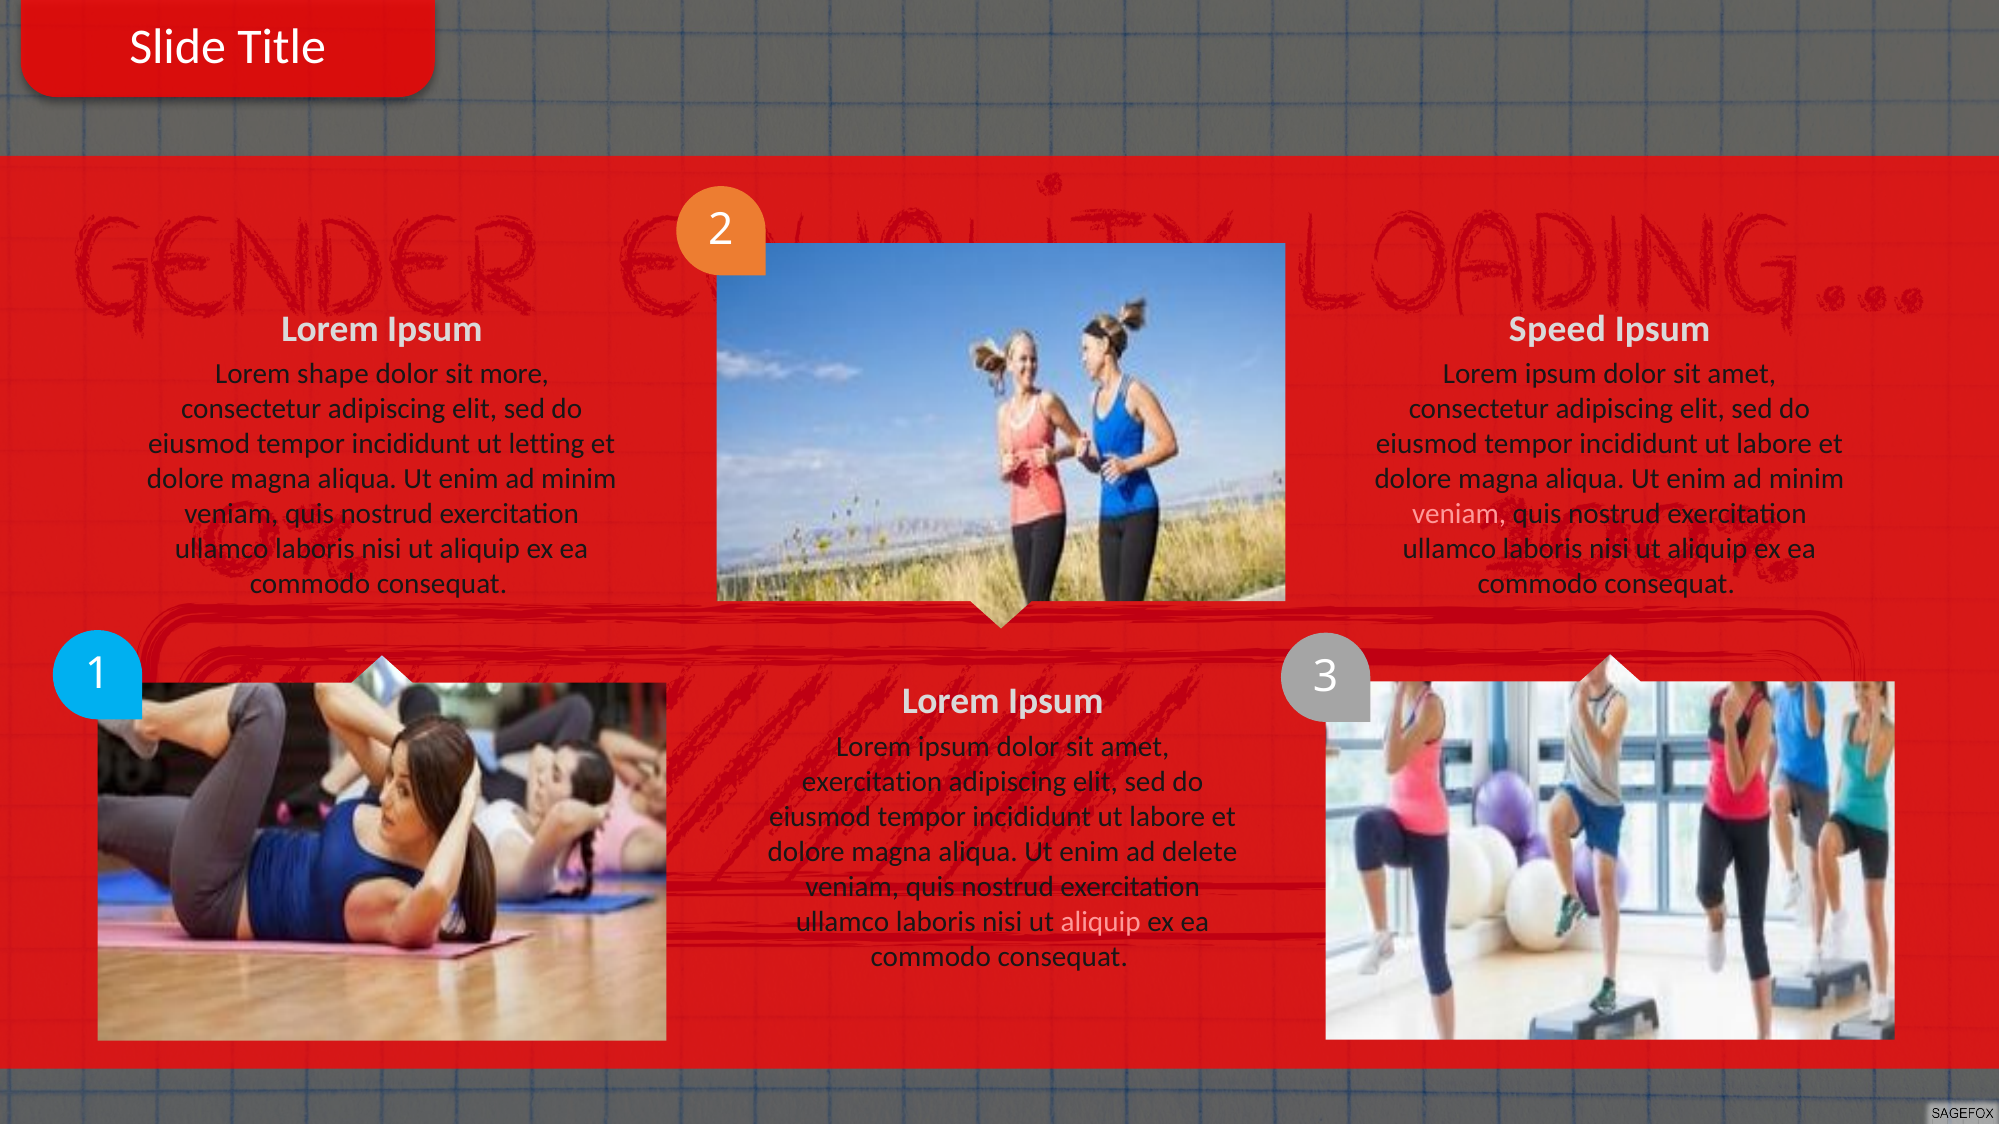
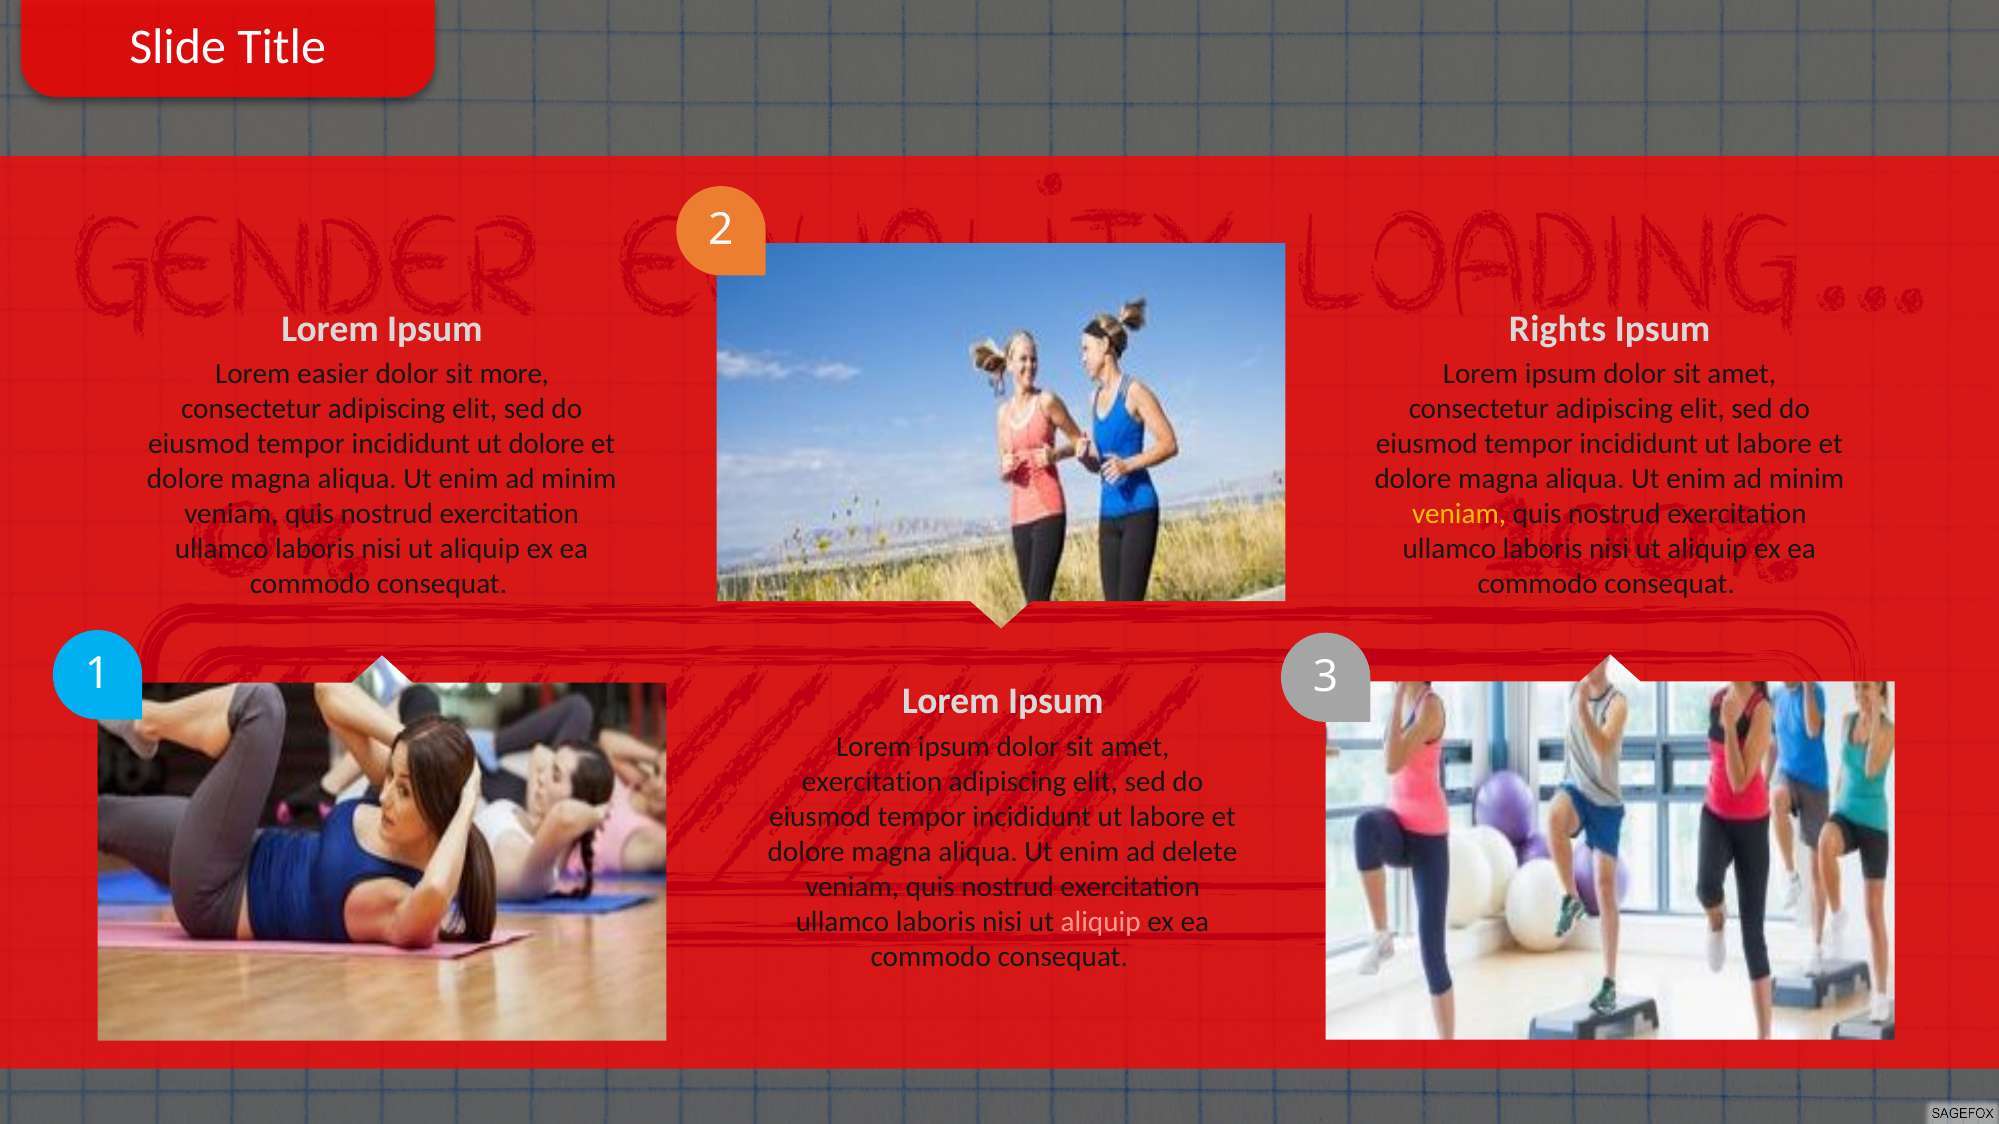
Speed: Speed -> Rights
shape: shape -> easier
ut letting: letting -> dolore
veniam at (1459, 514) colour: pink -> yellow
